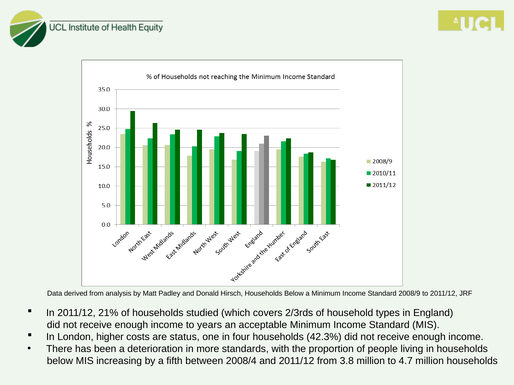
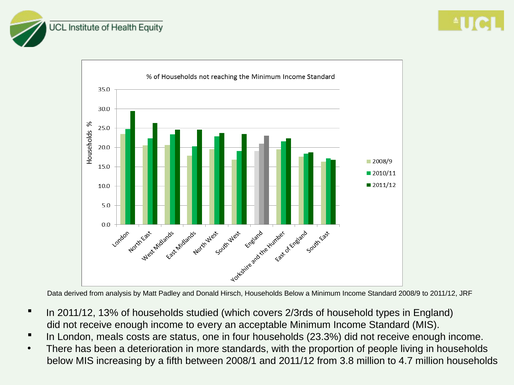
21%: 21% -> 13%
years: years -> every
higher: higher -> meals
42.3%: 42.3% -> 23.3%
2008/4: 2008/4 -> 2008/1
